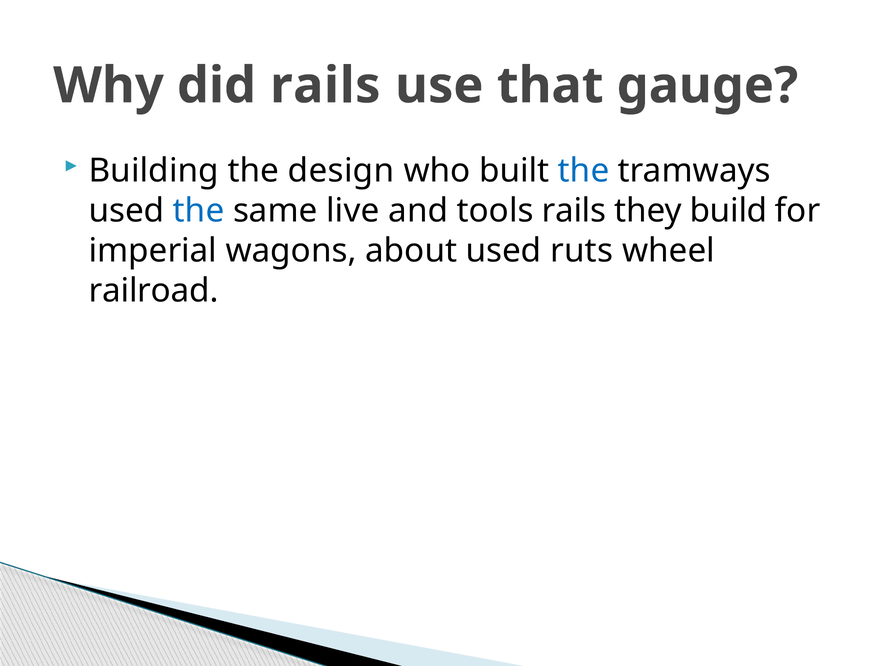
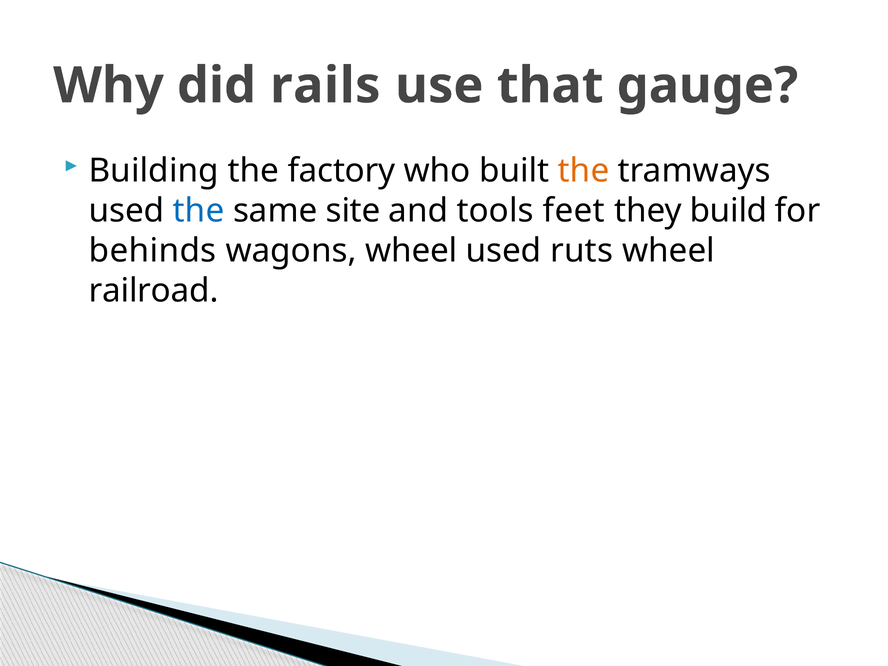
design: design -> factory
the at (584, 171) colour: blue -> orange
live: live -> site
tools rails: rails -> feet
imperial: imperial -> behinds
wagons about: about -> wheel
